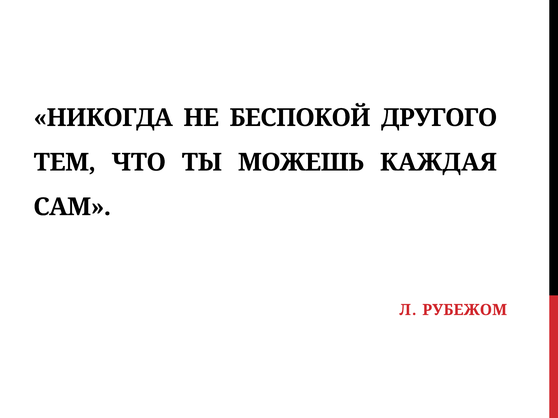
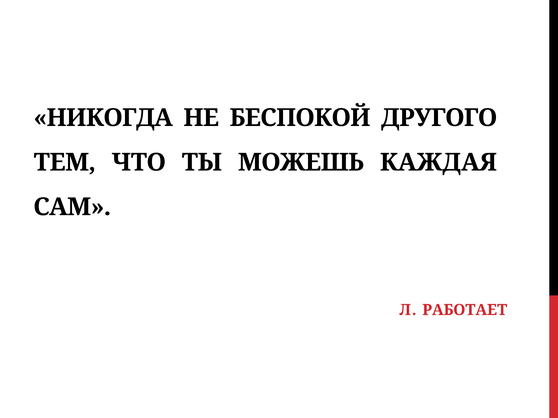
РУБЕЖОМ: РУБЕЖОМ -> РАБОТАЕТ
